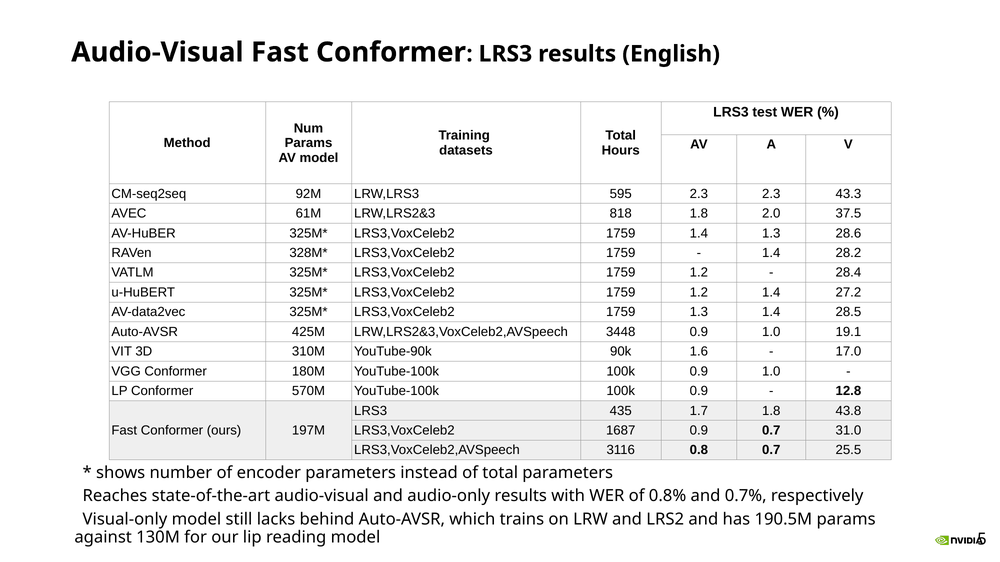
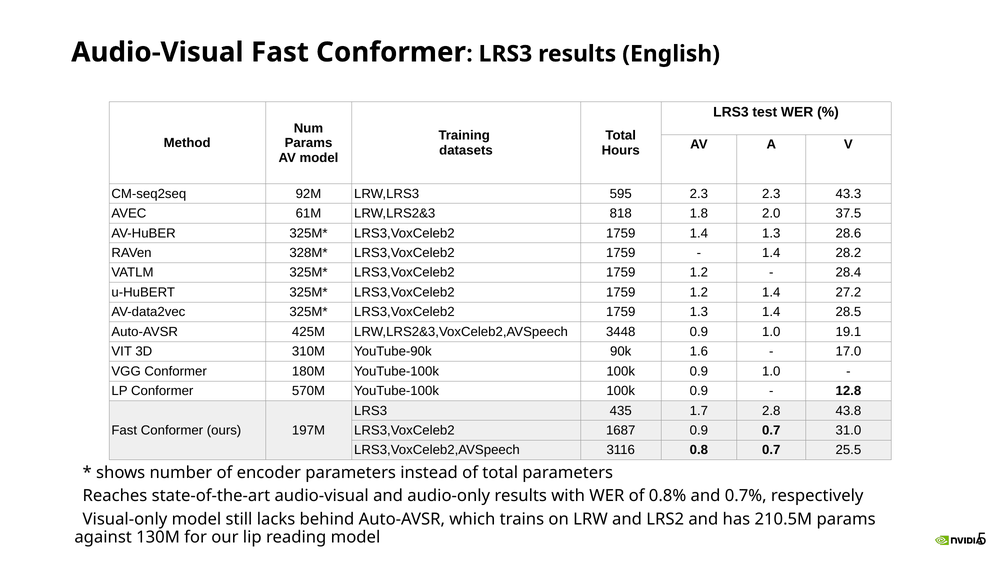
1.7 1.8: 1.8 -> 2.8
190.5M: 190.5M -> 210.5M
